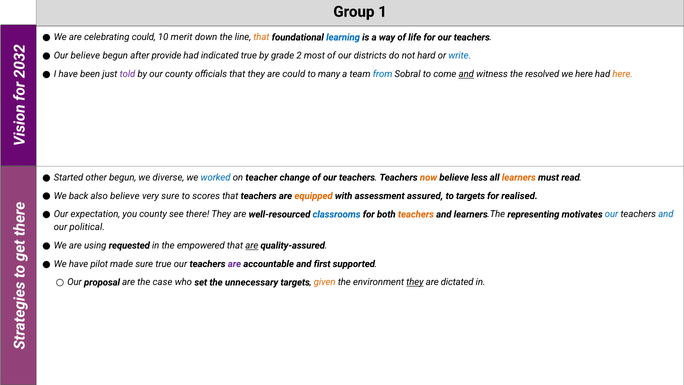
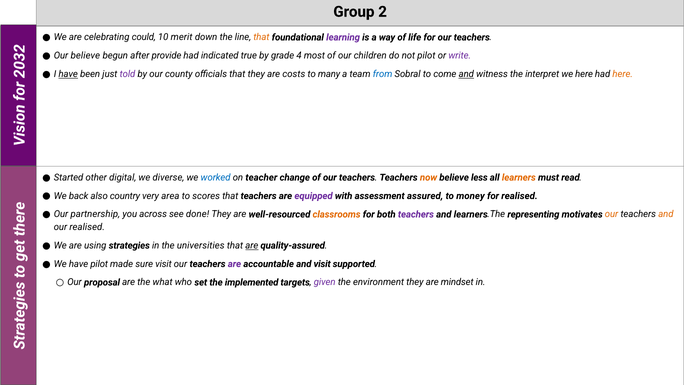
Group 1: 1 -> 2
learning colour: blue -> purple
grade 2: 2 -> 4
districts: districts -> children
not hard: hard -> pilot
write colour: blue -> purple
have at (68, 74) underline: none -> present
are could: could -> costs
resolved: resolved -> interpret
other begun: begun -> digital
also believe: believe -> country
very sure: sure -> area
equipped colour: orange -> purple
to targets: targets -> money
expectation: expectation -> partnership
you county: county -> across
there: there -> done
classrooms colour: blue -> orange
teachers at (416, 214) colour: orange -> purple
our at (612, 214) colour: blue -> orange
and at (666, 214) colour: blue -> orange
our political: political -> realised
requested: requested -> strategies
empowered: empowered -> universities
sure true: true -> visit
and first: first -> visit
case: case -> what
unnecessary: unnecessary -> implemented
given colour: orange -> purple
they at (415, 282) underline: present -> none
dictated: dictated -> mindset
